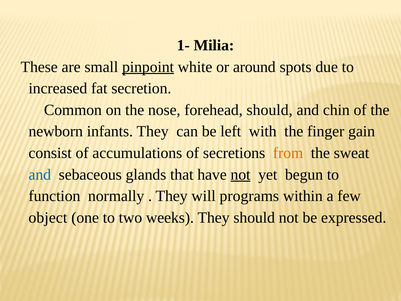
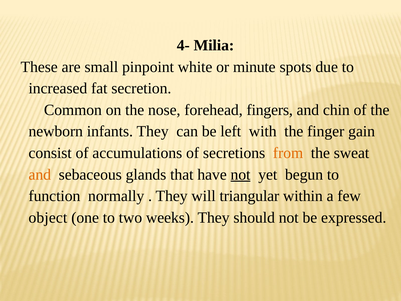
1-: 1- -> 4-
pinpoint underline: present -> none
around: around -> minute
forehead should: should -> fingers
and at (40, 174) colour: blue -> orange
programs: programs -> triangular
